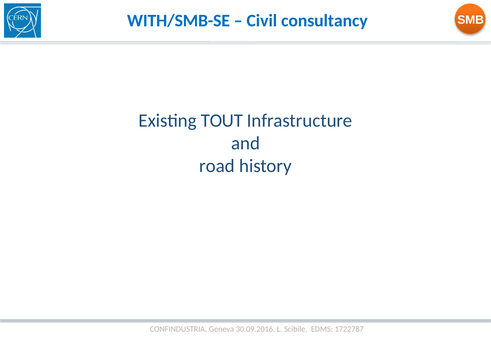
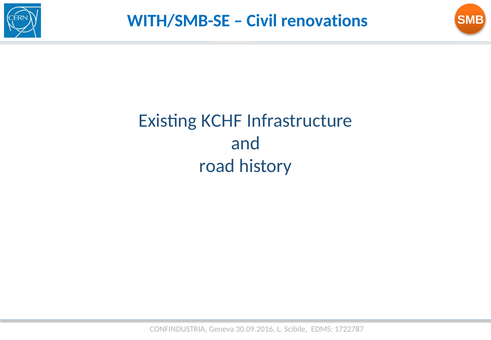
consultancy: consultancy -> renovations
TOUT: TOUT -> KCHF
